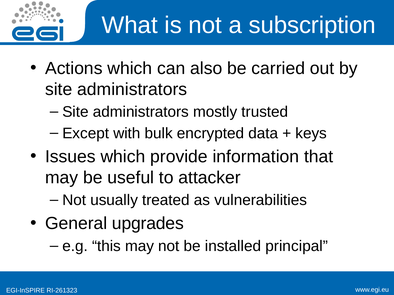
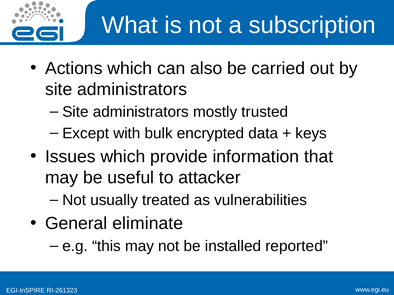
upgrades: upgrades -> eliminate
principal: principal -> reported
